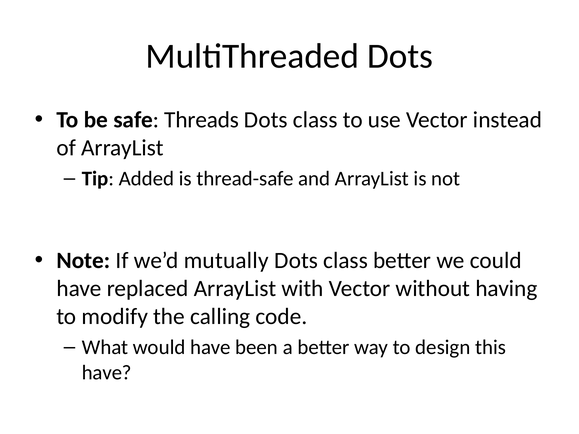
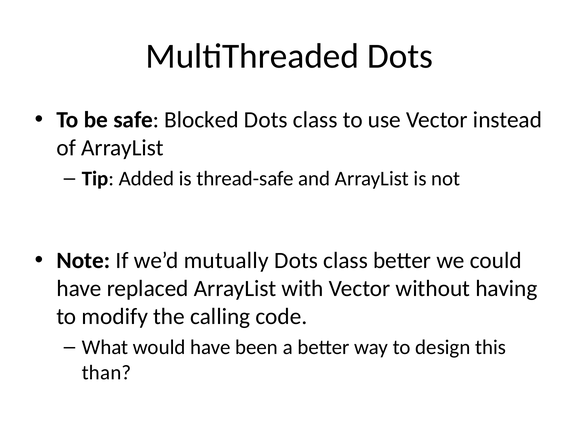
Threads: Threads -> Blocked
have at (107, 373): have -> than
